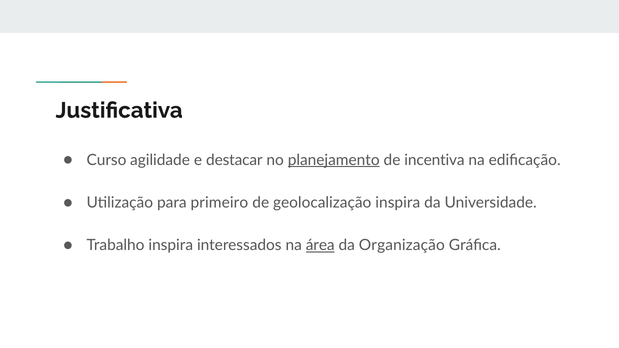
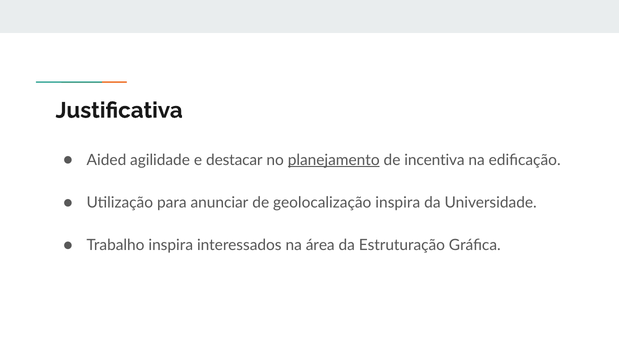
Curso: Curso -> Aided
primeiro: primeiro -> anunciar
área underline: present -> none
Organização: Organização -> Estruturação
